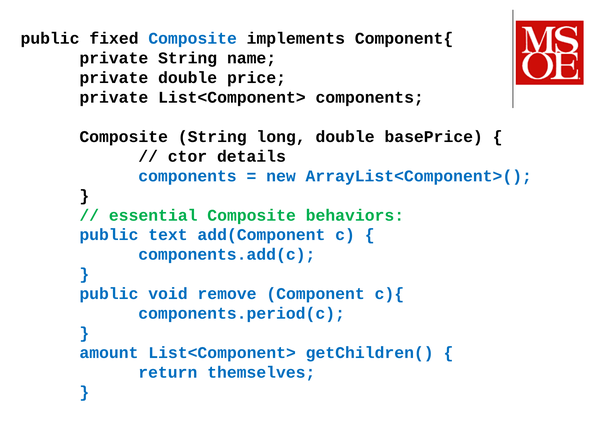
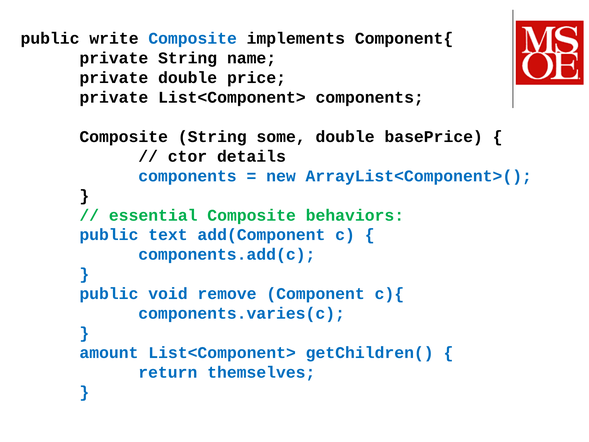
fixed: fixed -> write
long: long -> some
components.period(c: components.period(c -> components.varies(c
